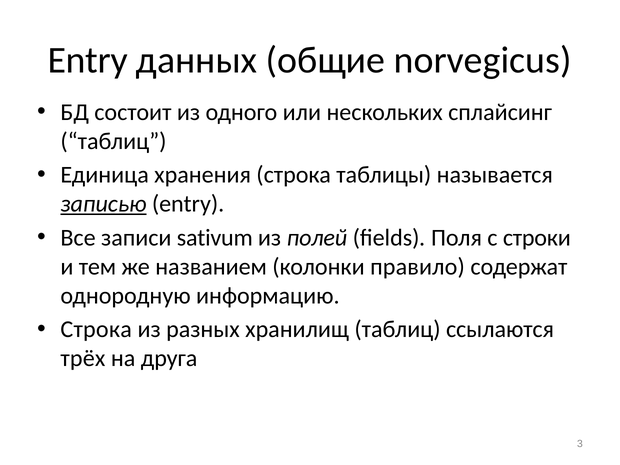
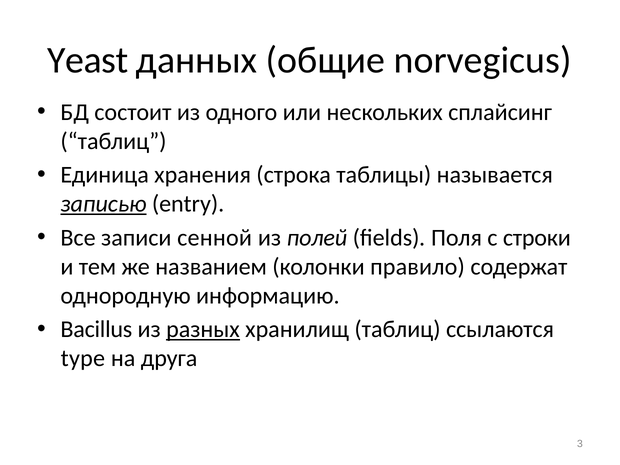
Entry at (88, 60): Entry -> Yeast
sativum: sativum -> сенной
Строка at (96, 329): Строка -> Bacillus
разных underline: none -> present
трёх: трёх -> type
